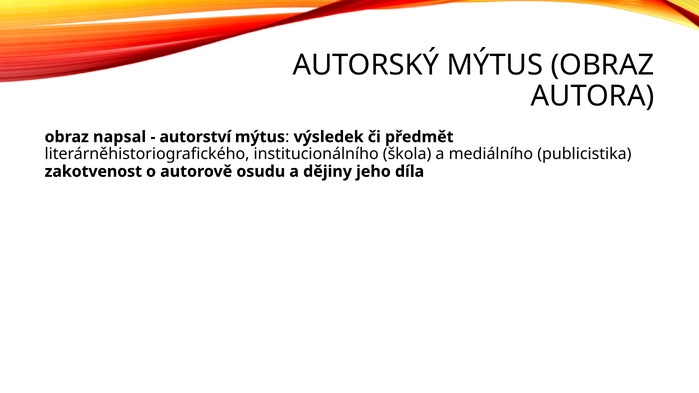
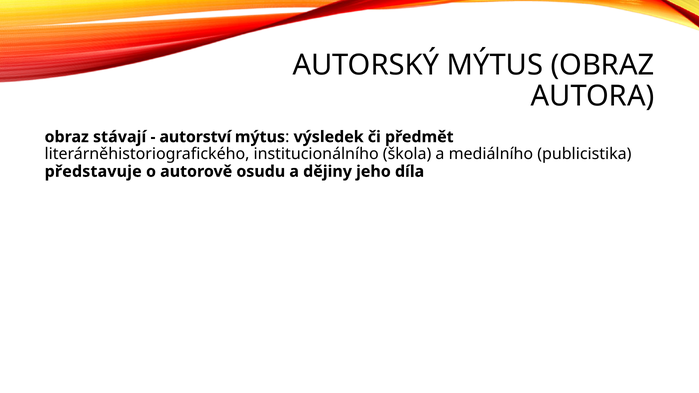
napsal: napsal -> stávají
zakotvenost: zakotvenost -> představuje
